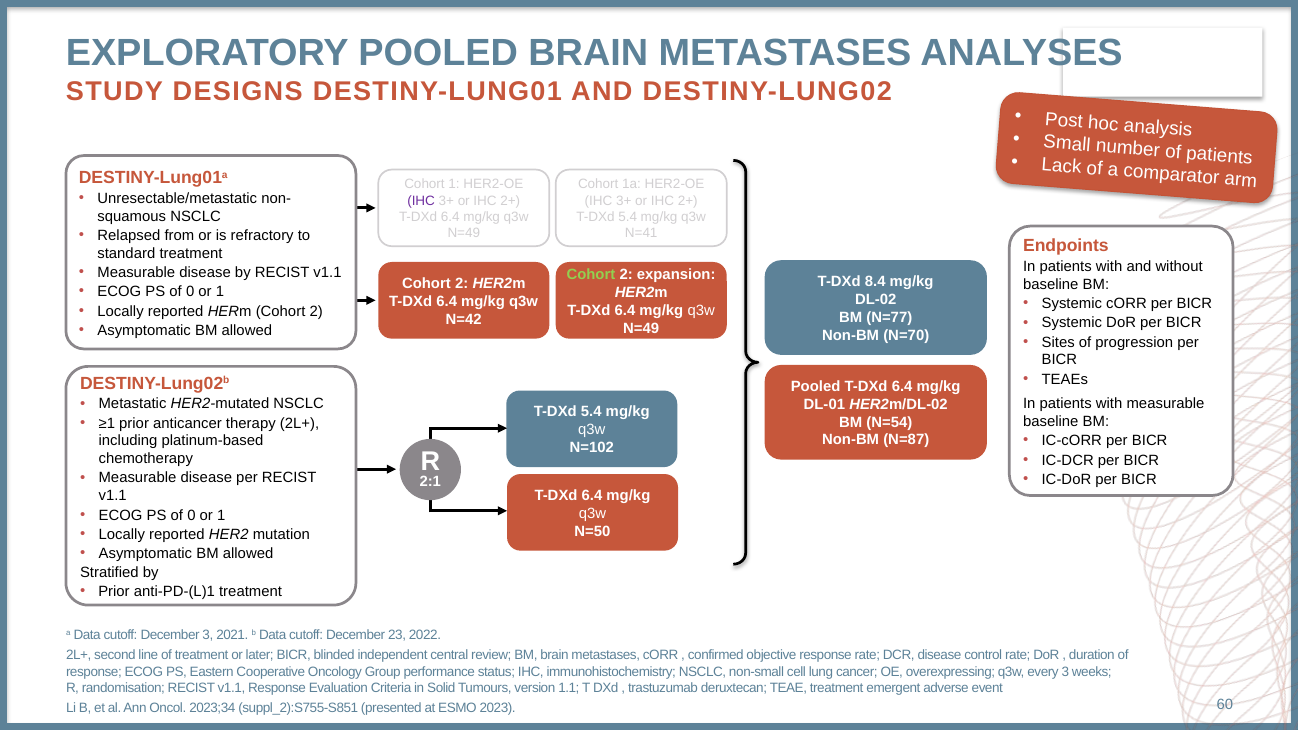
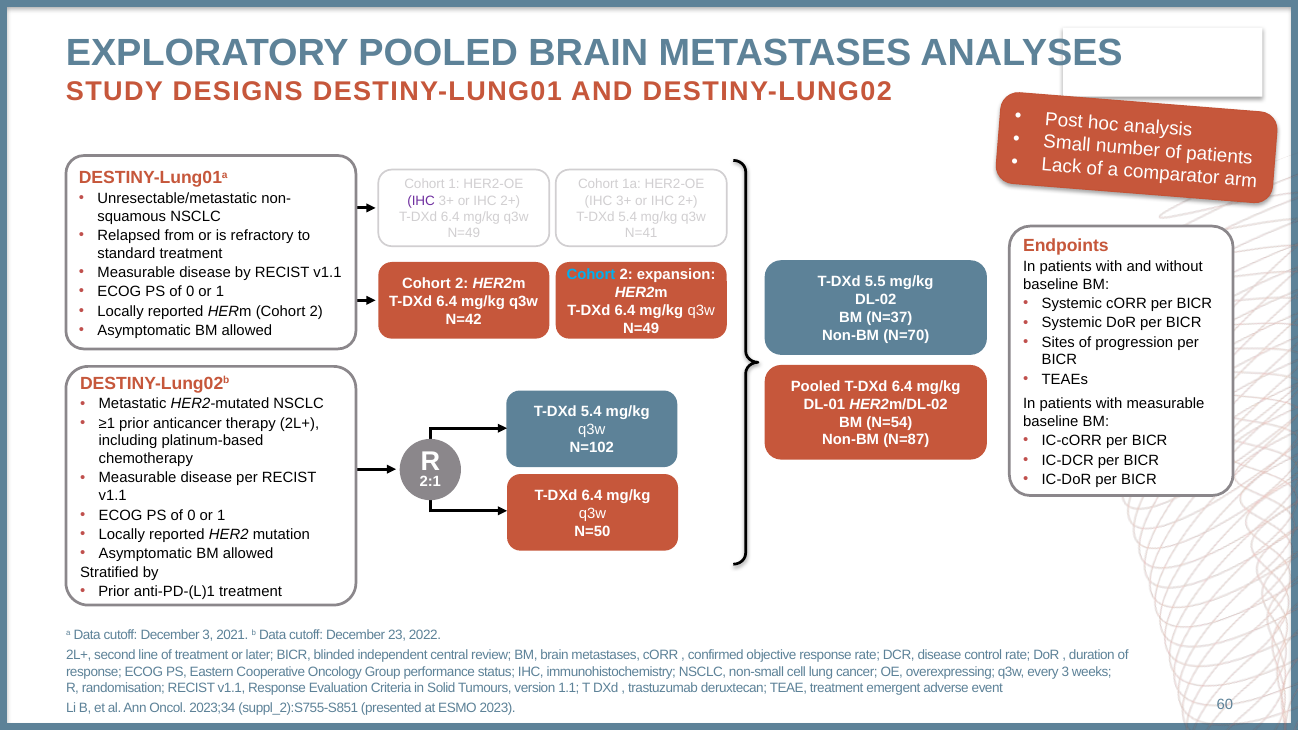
Cohort at (591, 275) colour: light green -> light blue
8.4: 8.4 -> 5.5
N=77: N=77 -> N=37
